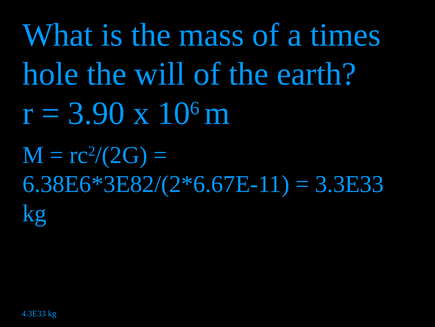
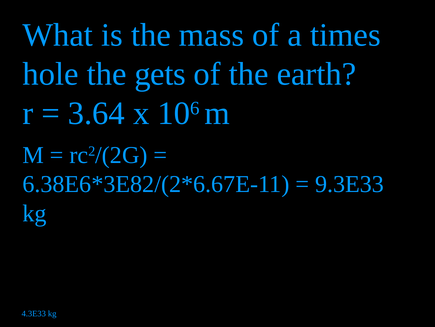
will: will -> gets
3.90: 3.90 -> 3.64
3.3E33: 3.3E33 -> 9.3E33
